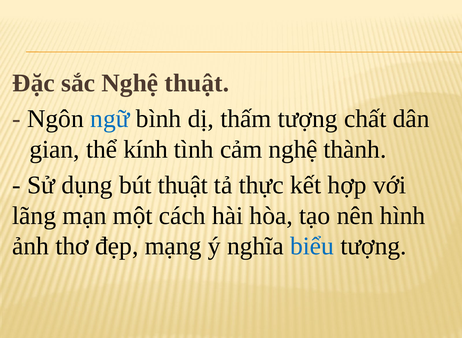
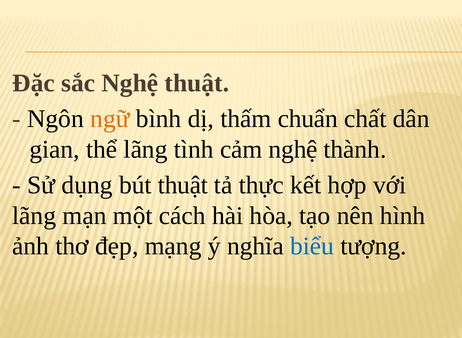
ngữ colour: blue -> orange
thấm tượng: tượng -> chuẩn
thể kính: kính -> lãng
